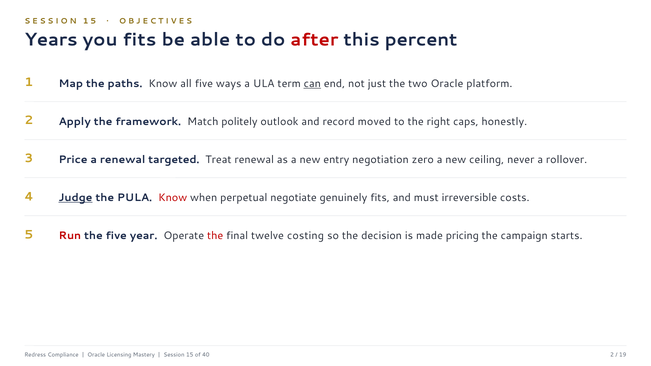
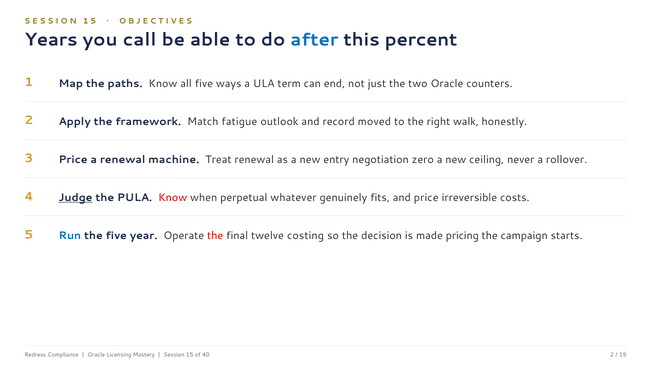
you fits: fits -> call
after colour: red -> blue
can underline: present -> none
platform: platform -> counters
politely: politely -> fatigue
caps: caps -> walk
targeted: targeted -> machine
negotiate: negotiate -> whatever
and must: must -> price
Run colour: red -> blue
